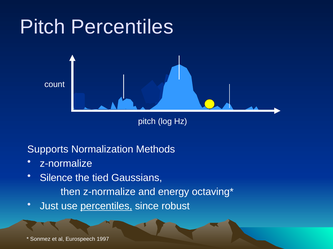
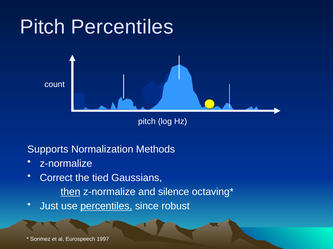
Silence: Silence -> Correct
then underline: none -> present
energy: energy -> silence
